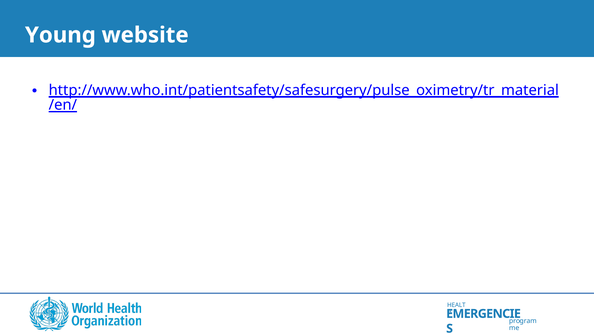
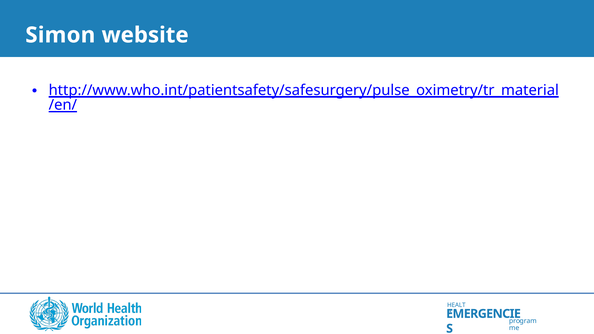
Young: Young -> Simon
